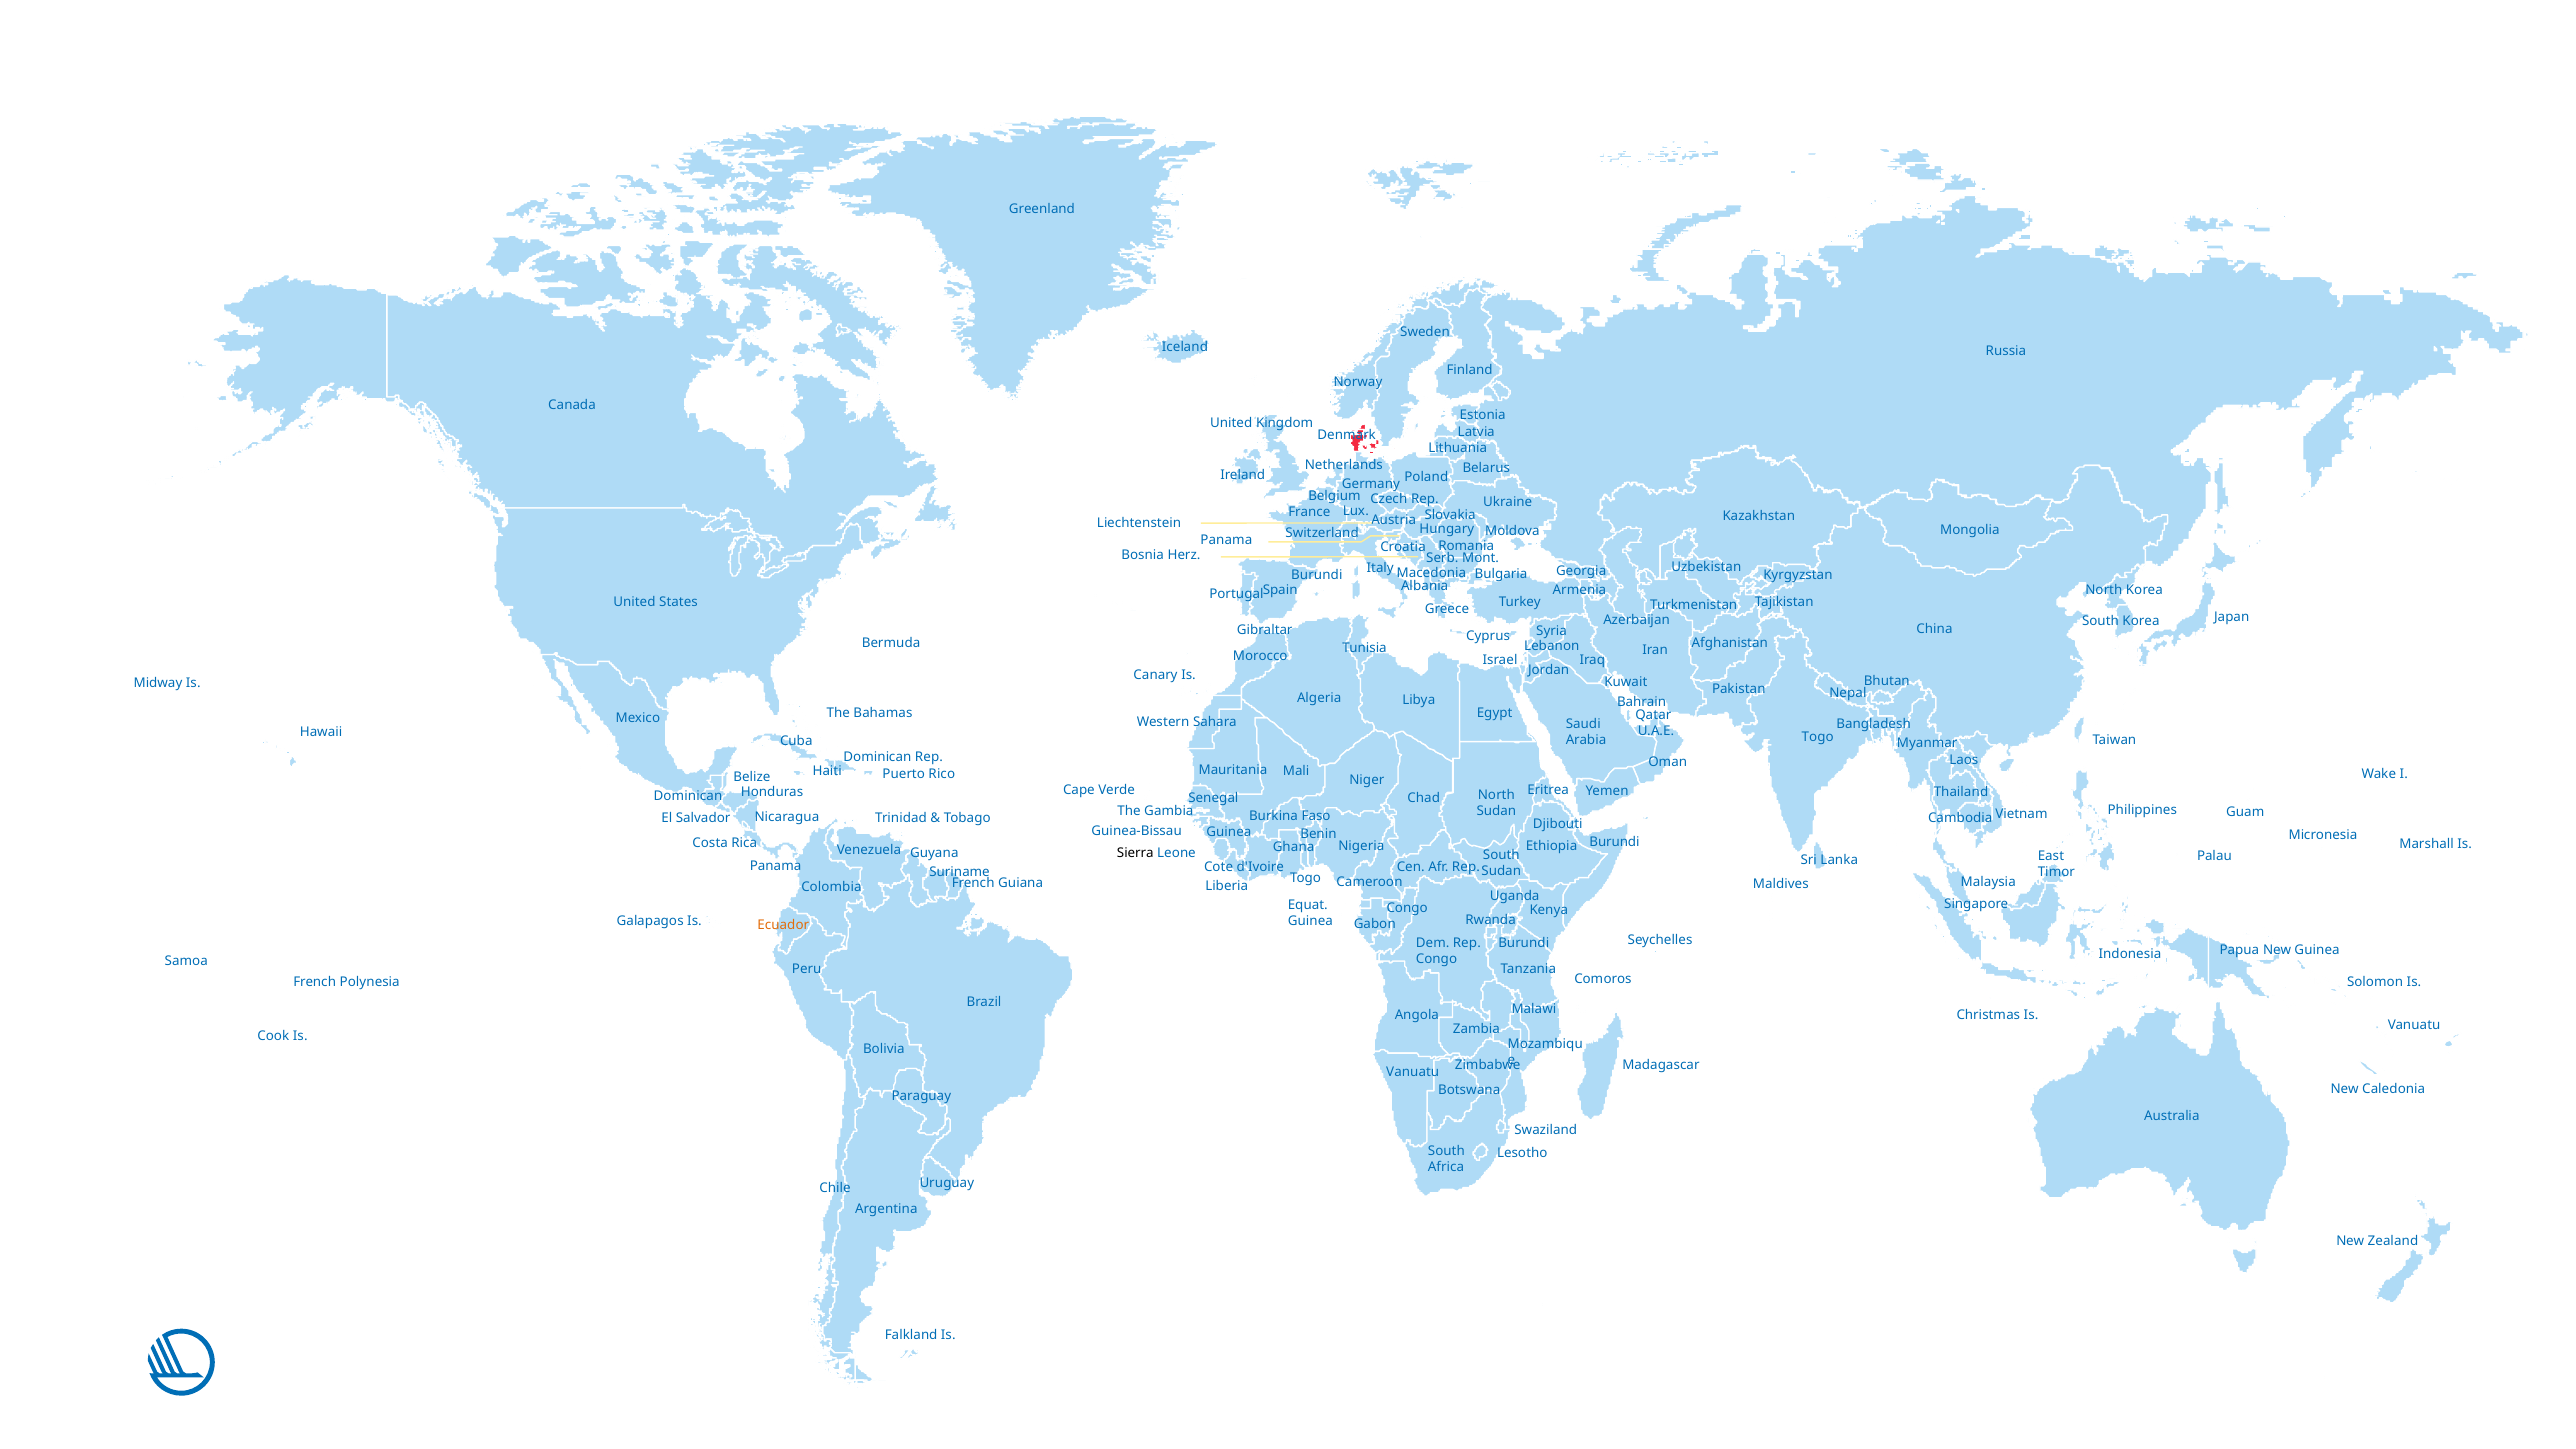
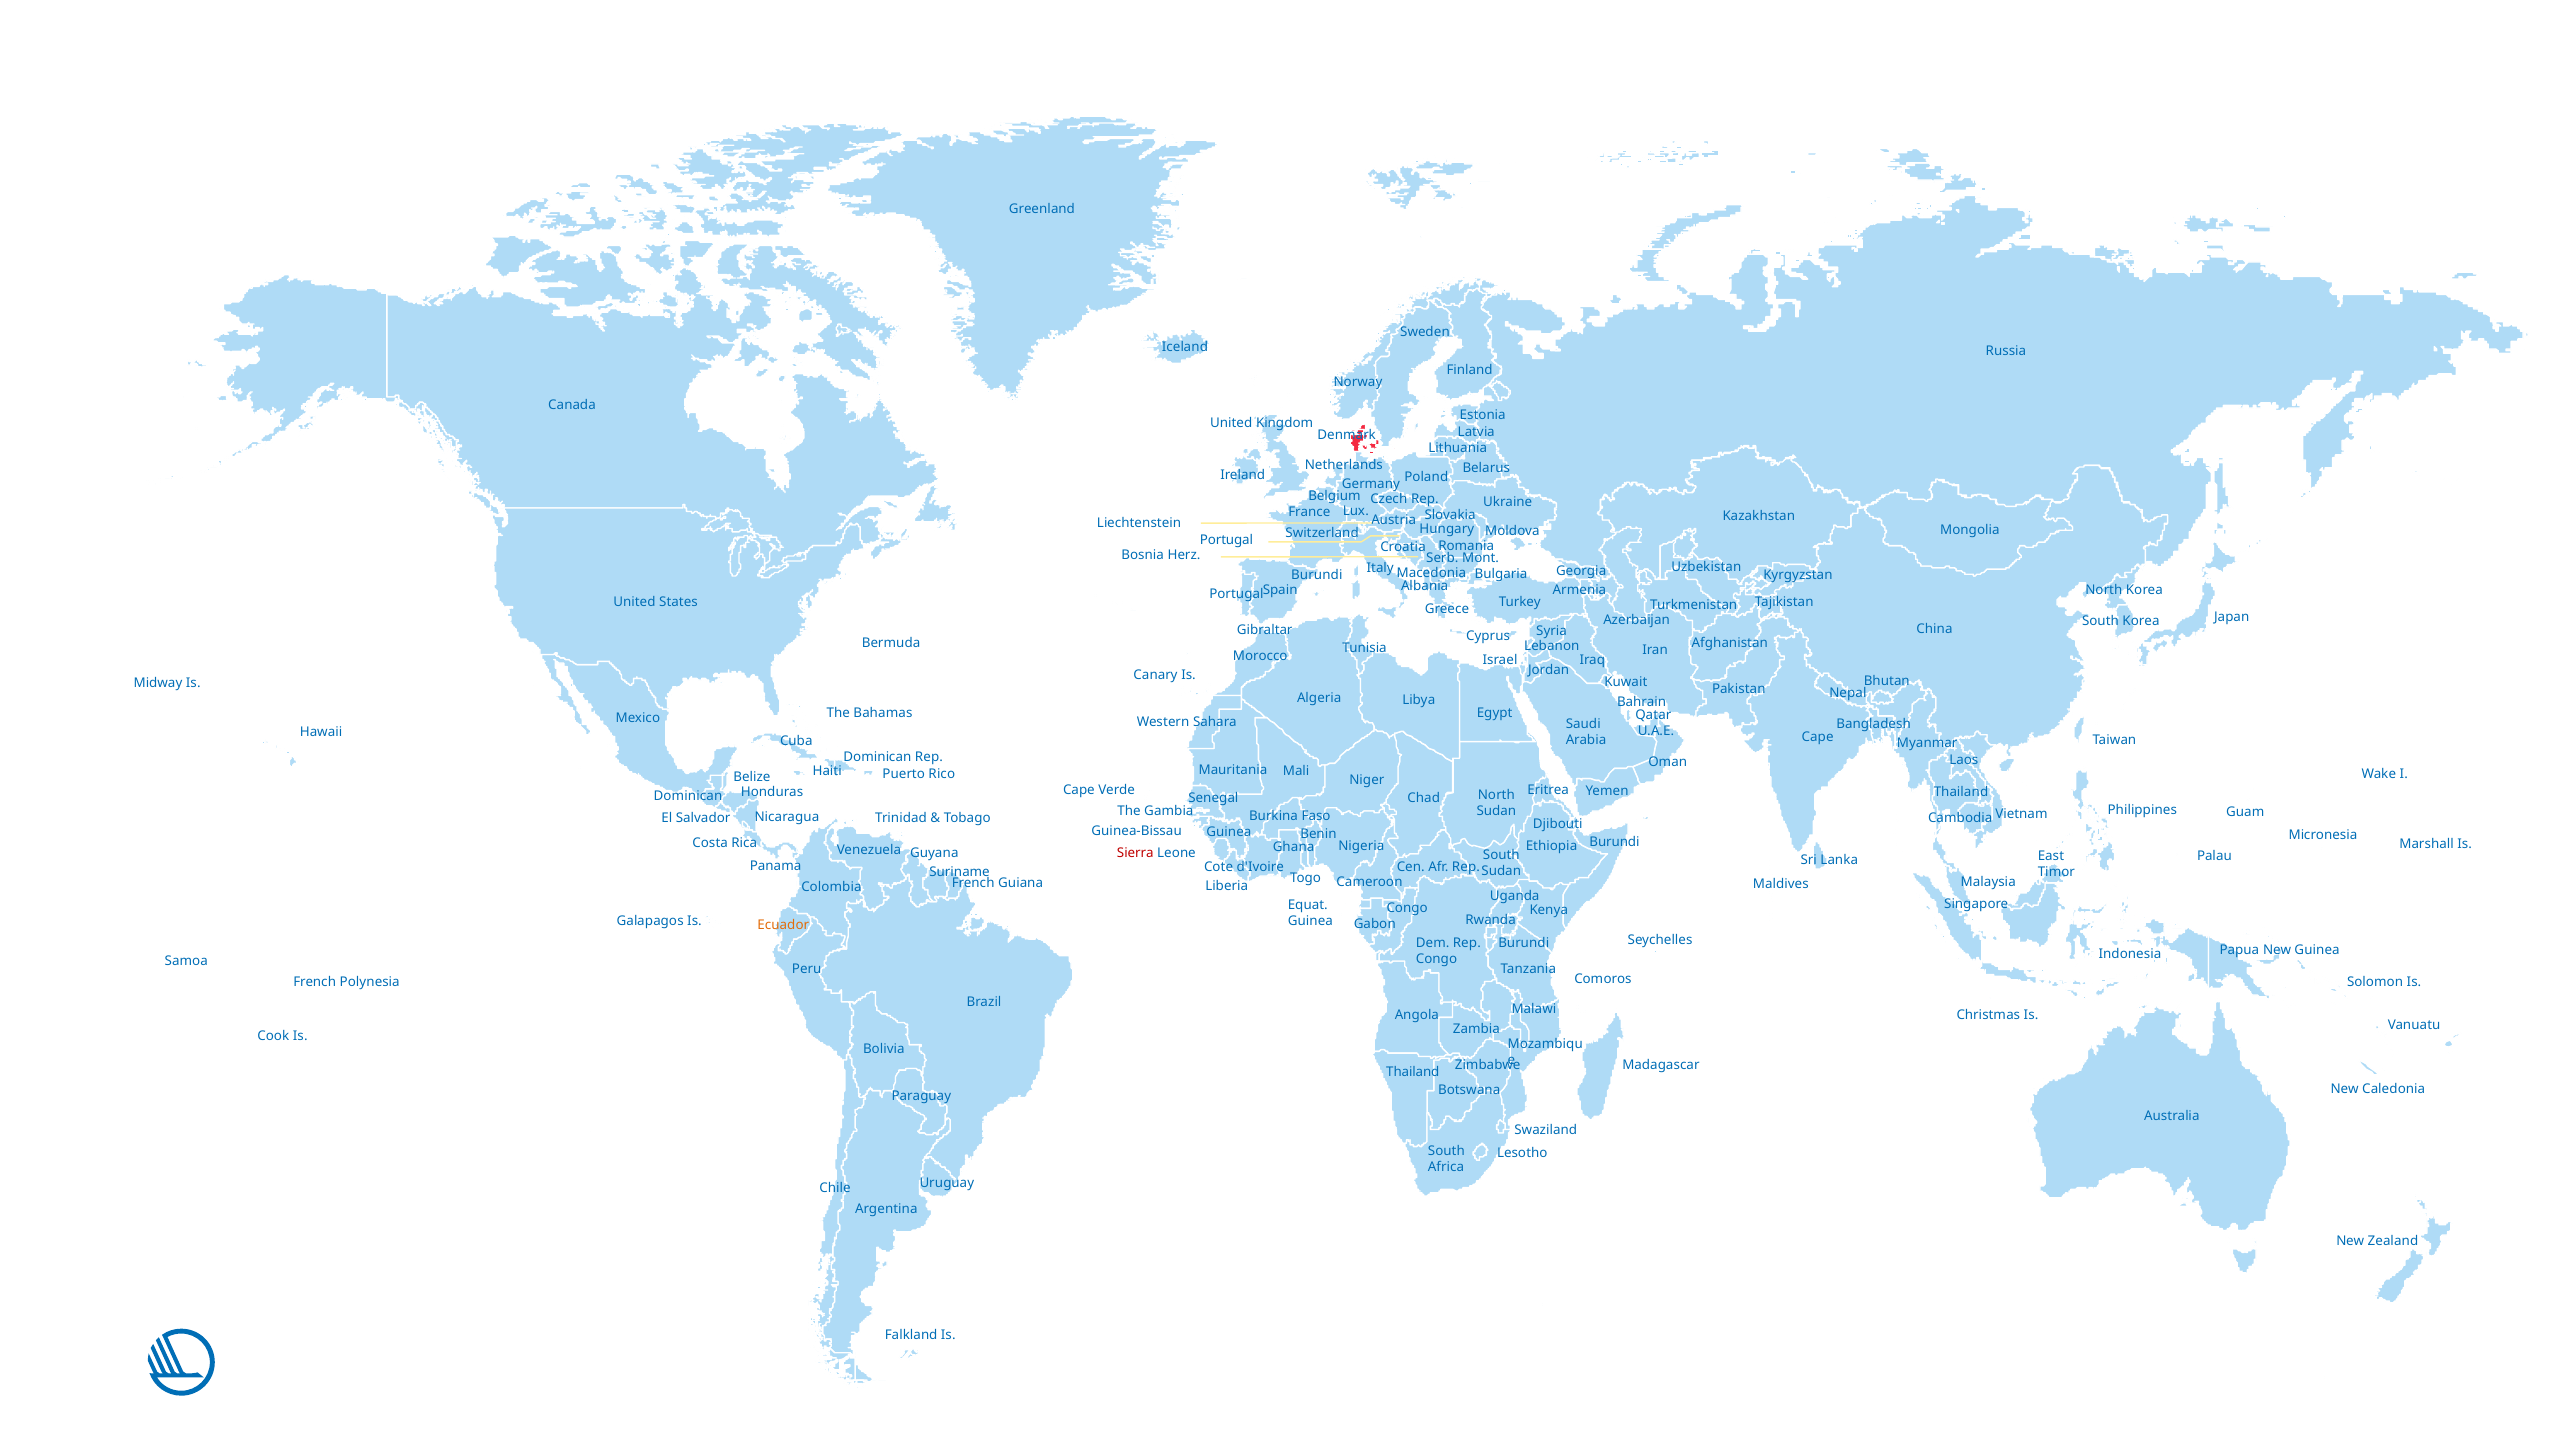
Panama at (1226, 540): Panama -> Portugal
Togo at (1818, 737): Togo -> Cape
Sierra colour: black -> red
Vanuatu at (1413, 1072): Vanuatu -> Thailand
